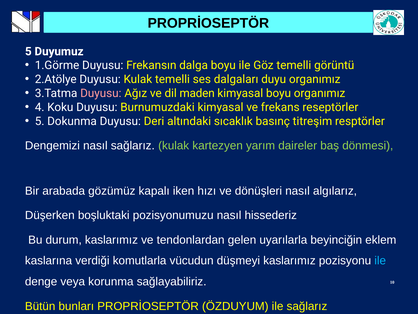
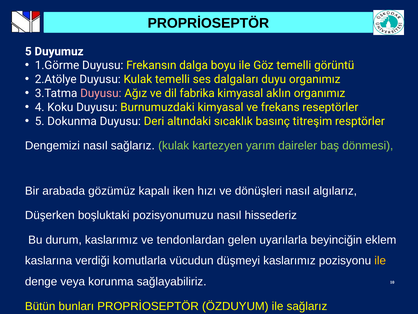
maden: maden -> fabrika
kimyasal boyu: boyu -> aklın
ile at (380, 260) colour: light blue -> yellow
